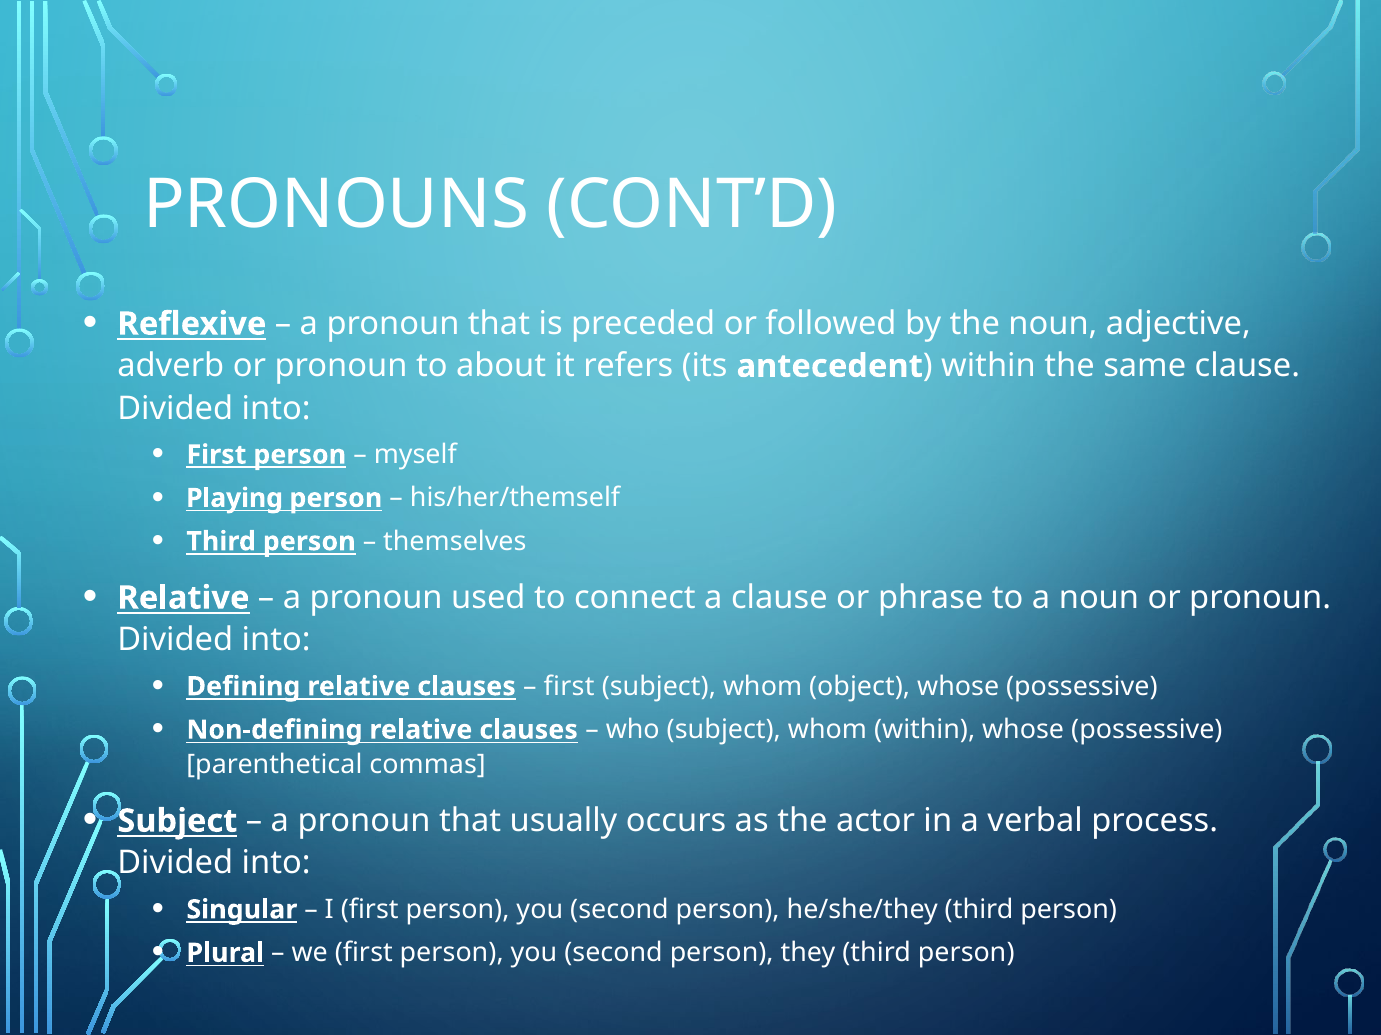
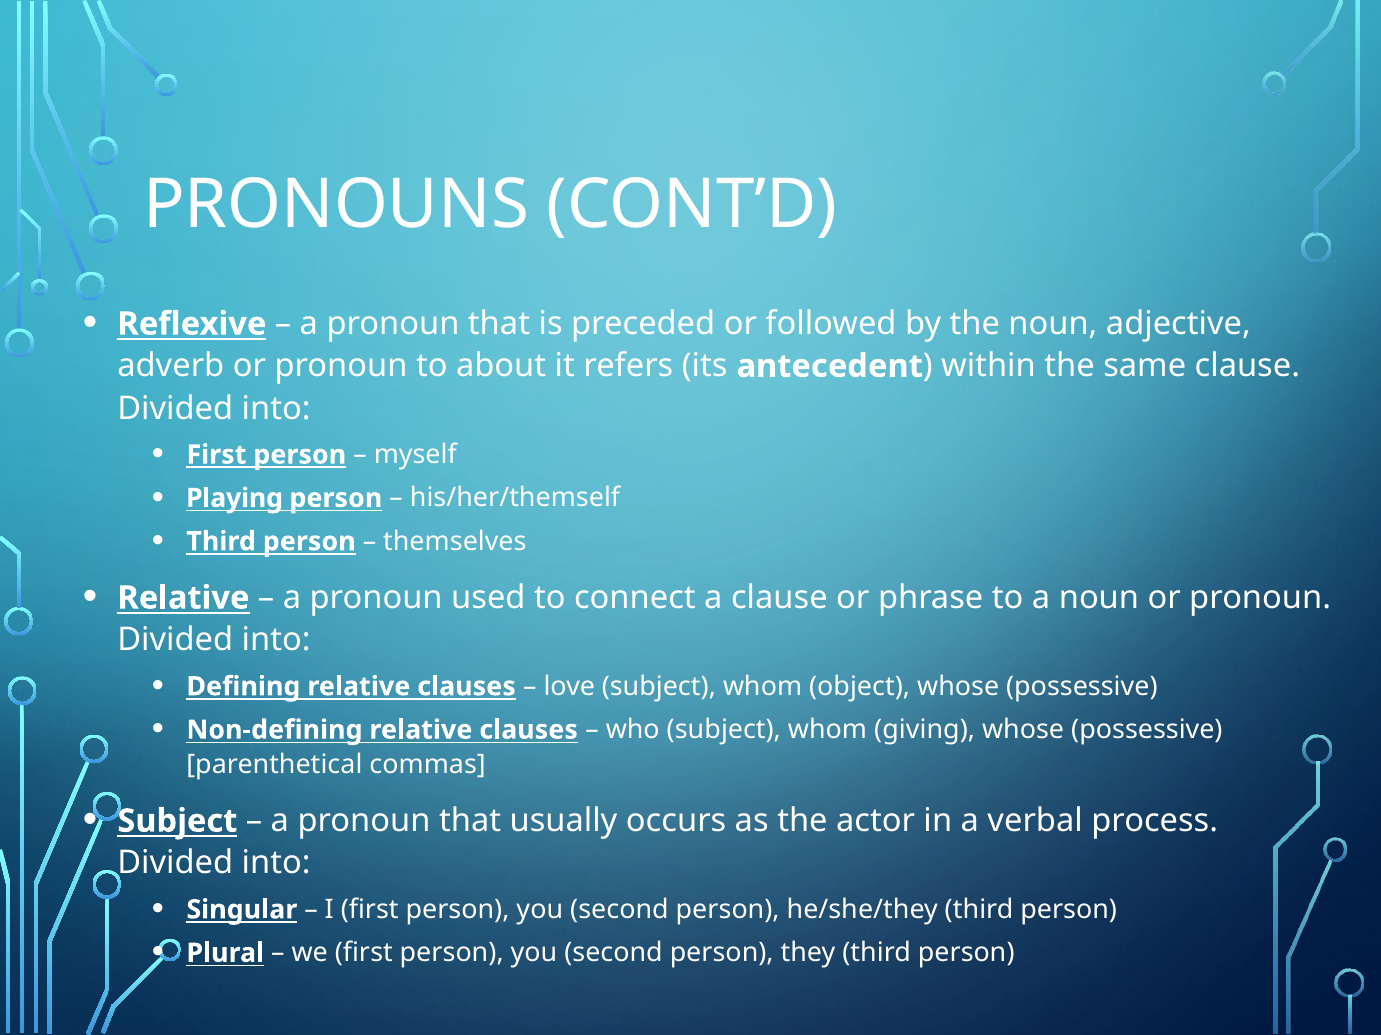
first at (569, 687): first -> love
whom within: within -> giving
